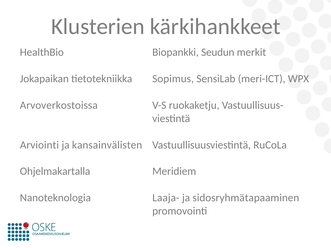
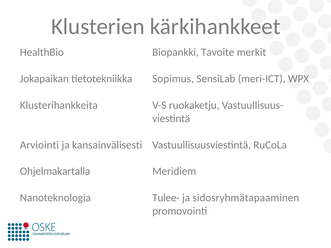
Seudun: Seudun -> Tavoite
Arvoverkostoissa: Arvoverkostoissa -> Klusterihankkeita
kansainvälisten: kansainvälisten -> kansainvälisesti
Laaja-: Laaja- -> Tulee-
